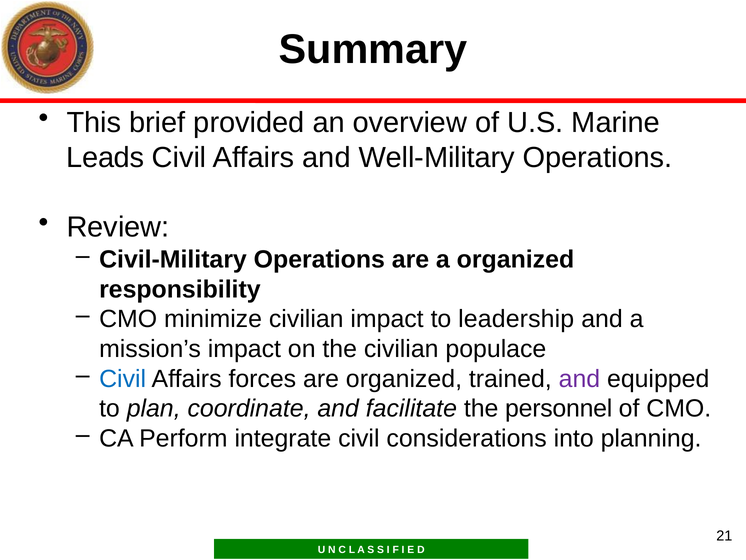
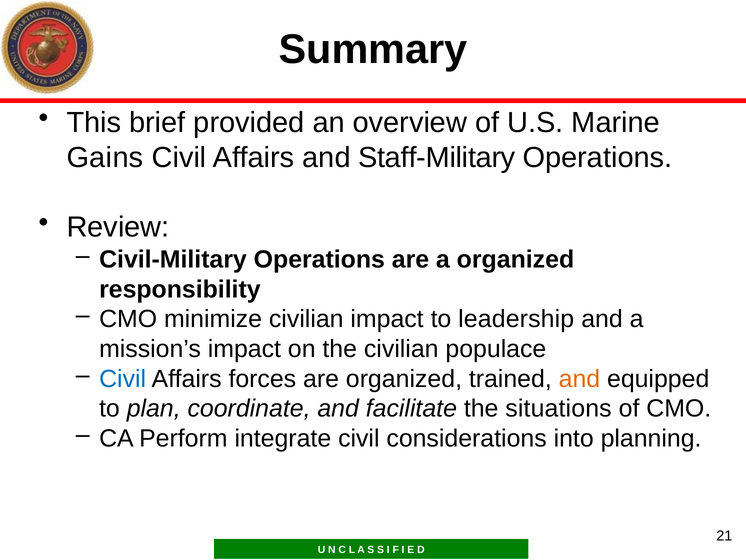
Leads: Leads -> Gains
Well-Military: Well-Military -> Staff-Military
and at (579, 379) colour: purple -> orange
personnel: personnel -> situations
